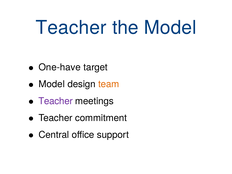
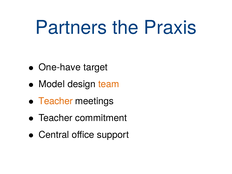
Teacher at (71, 28): Teacher -> Partners
the Model: Model -> Praxis
Teacher at (56, 101) colour: purple -> orange
